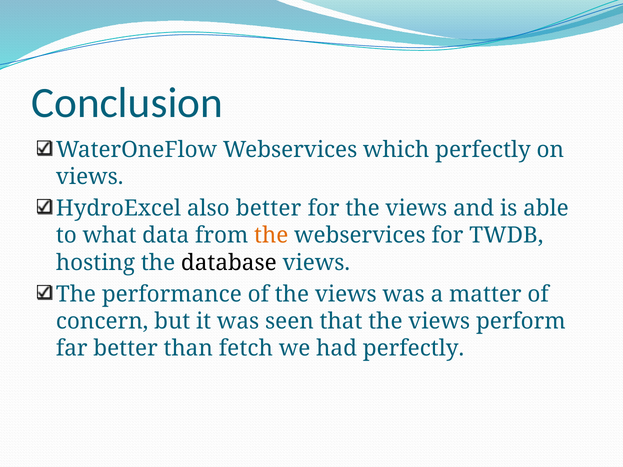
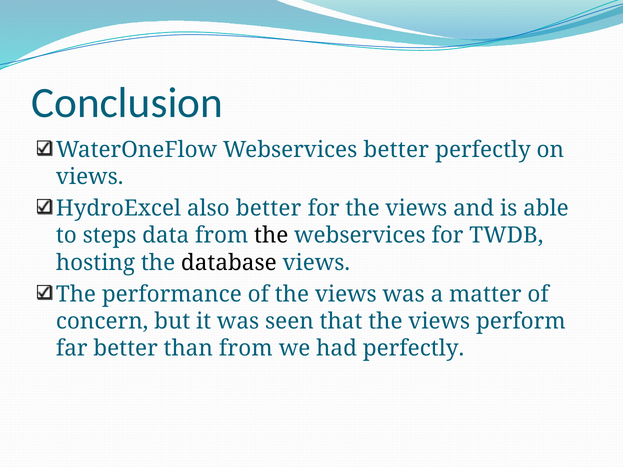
Webservices which: which -> better
what: what -> steps
the at (271, 236) colour: orange -> black
than fetch: fetch -> from
